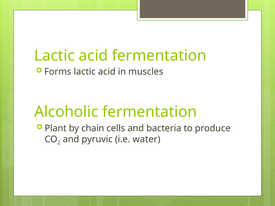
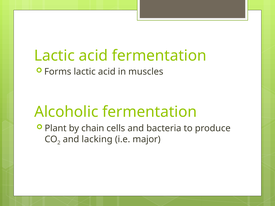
pyruvic: pyruvic -> lacking
water: water -> major
